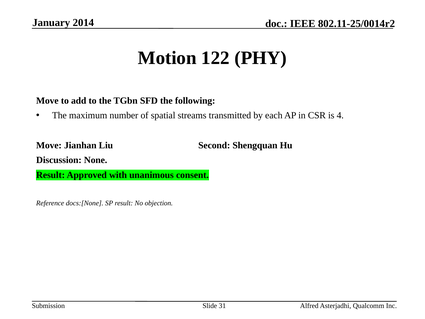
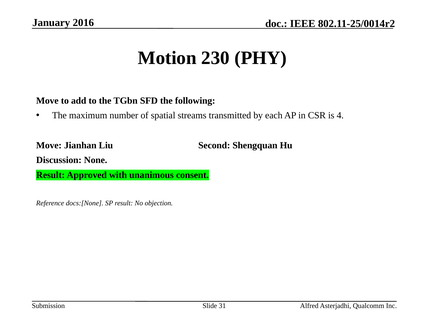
2014: 2014 -> 2016
122: 122 -> 230
